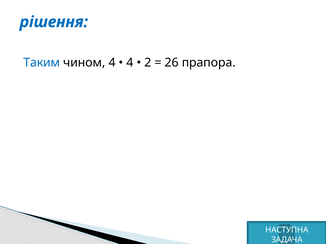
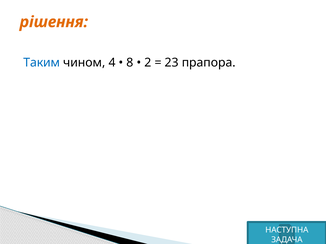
рішення colour: blue -> orange
4 at (130, 63): 4 -> 8
26: 26 -> 23
